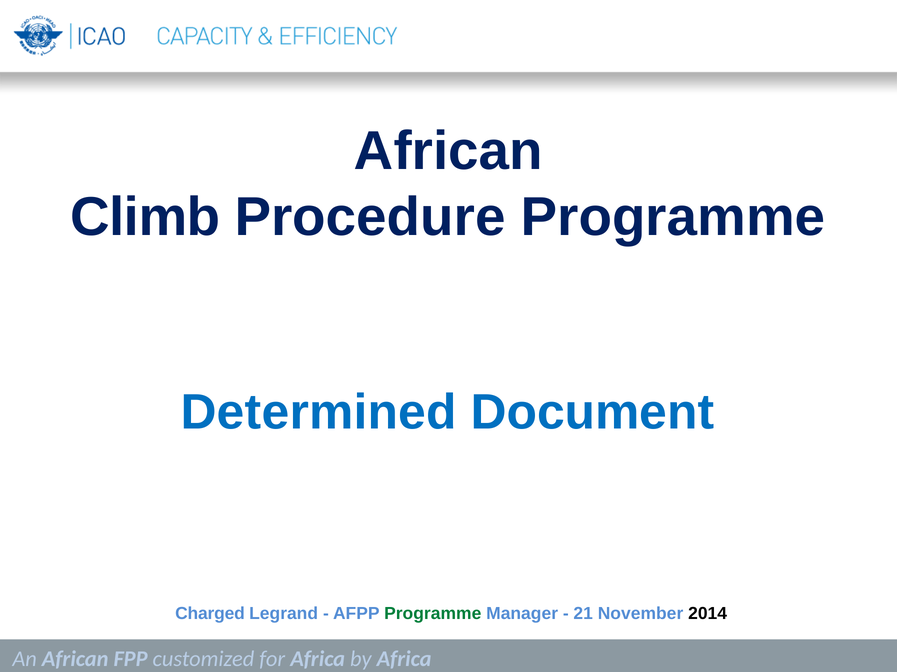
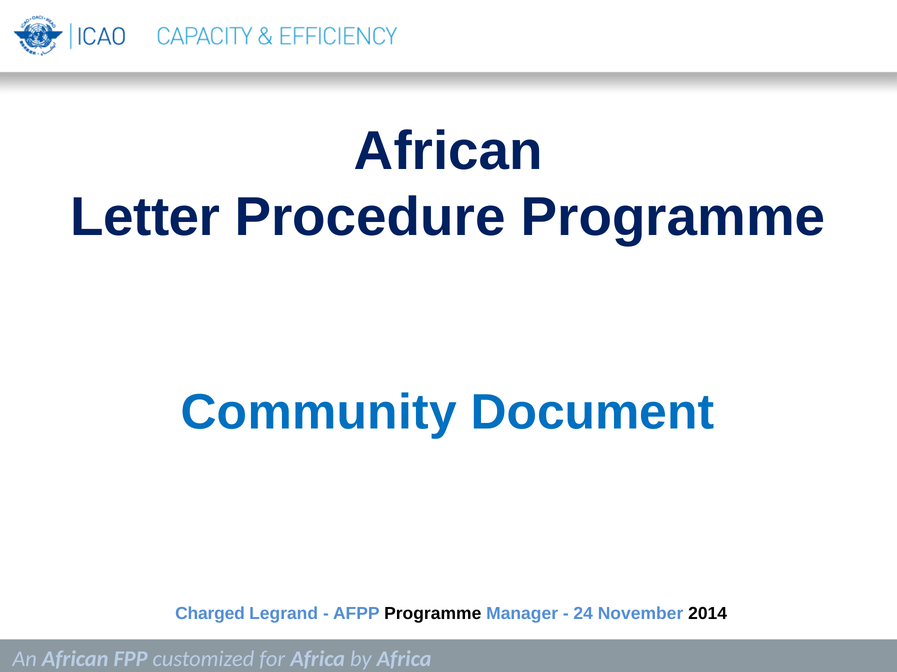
Climb: Climb -> Letter
Determined: Determined -> Community
Programme at (433, 614) colour: green -> black
21: 21 -> 24
